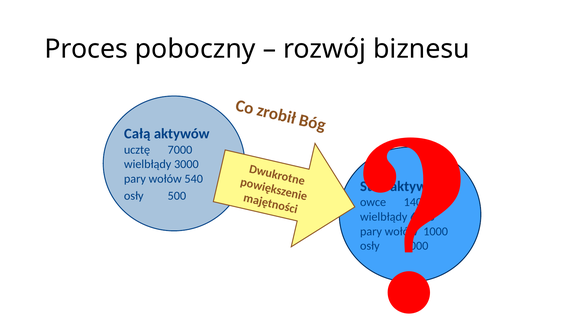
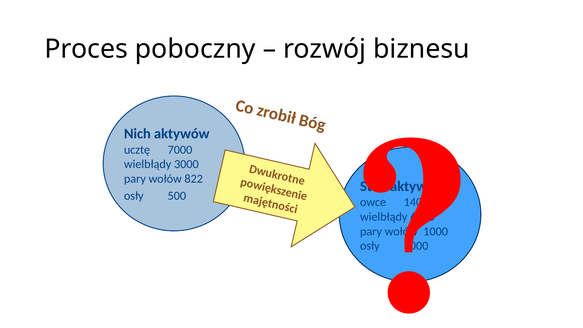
Całą: Całą -> Nich
540: 540 -> 822
